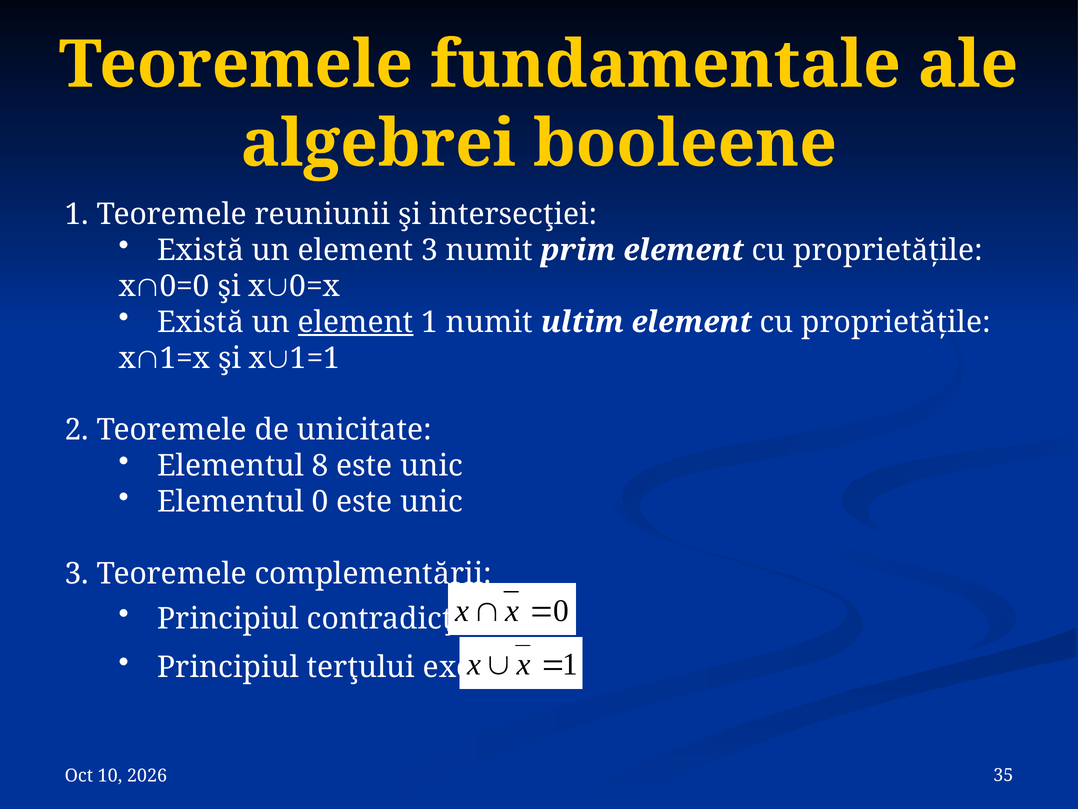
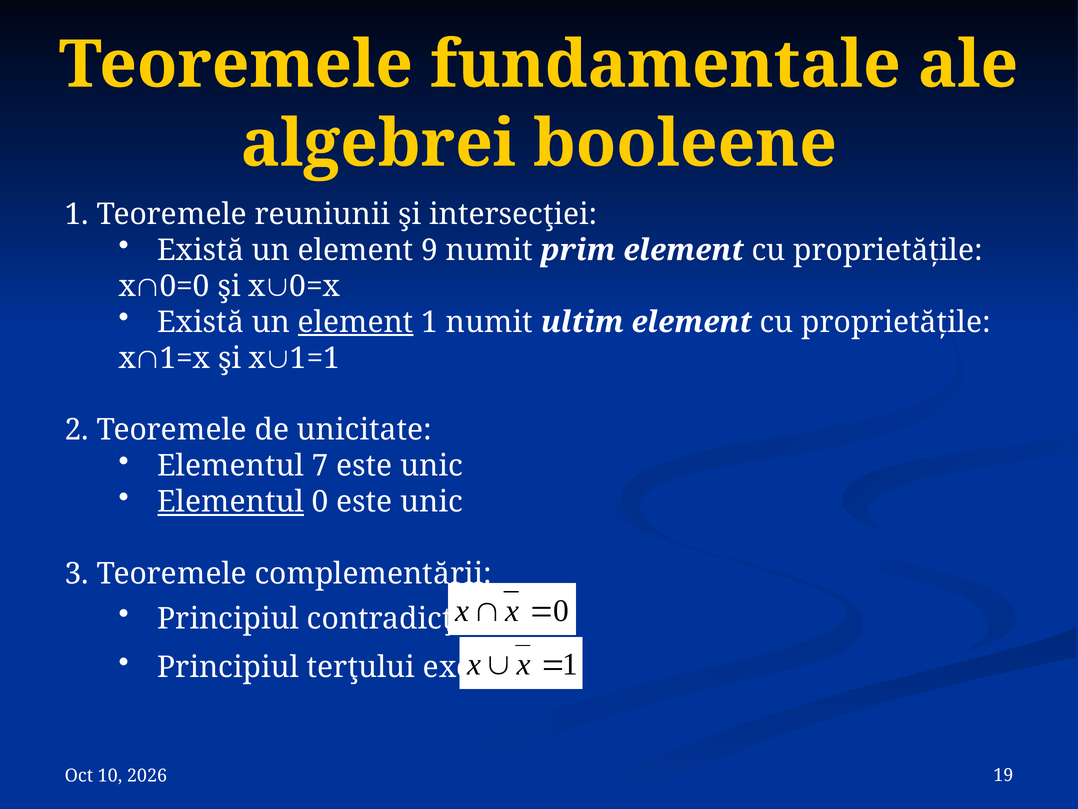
element 3: 3 -> 9
8: 8 -> 7
Elementul at (231, 502) underline: none -> present
35: 35 -> 19
